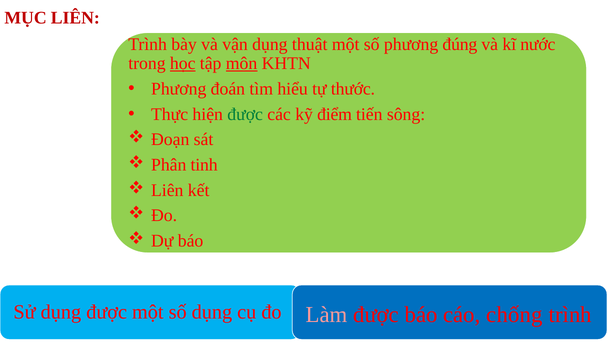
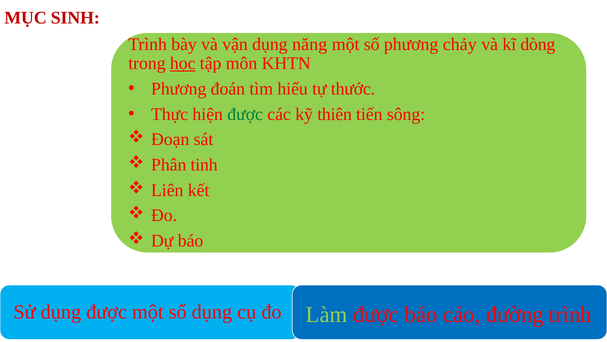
MỤC LIÊN: LIÊN -> SINH
thuật: thuật -> năng
đúng: đúng -> chảy
nước: nước -> dòng
môn underline: present -> none
điểm: điểm -> thiên
Làm colour: pink -> light green
chống: chống -> đường
